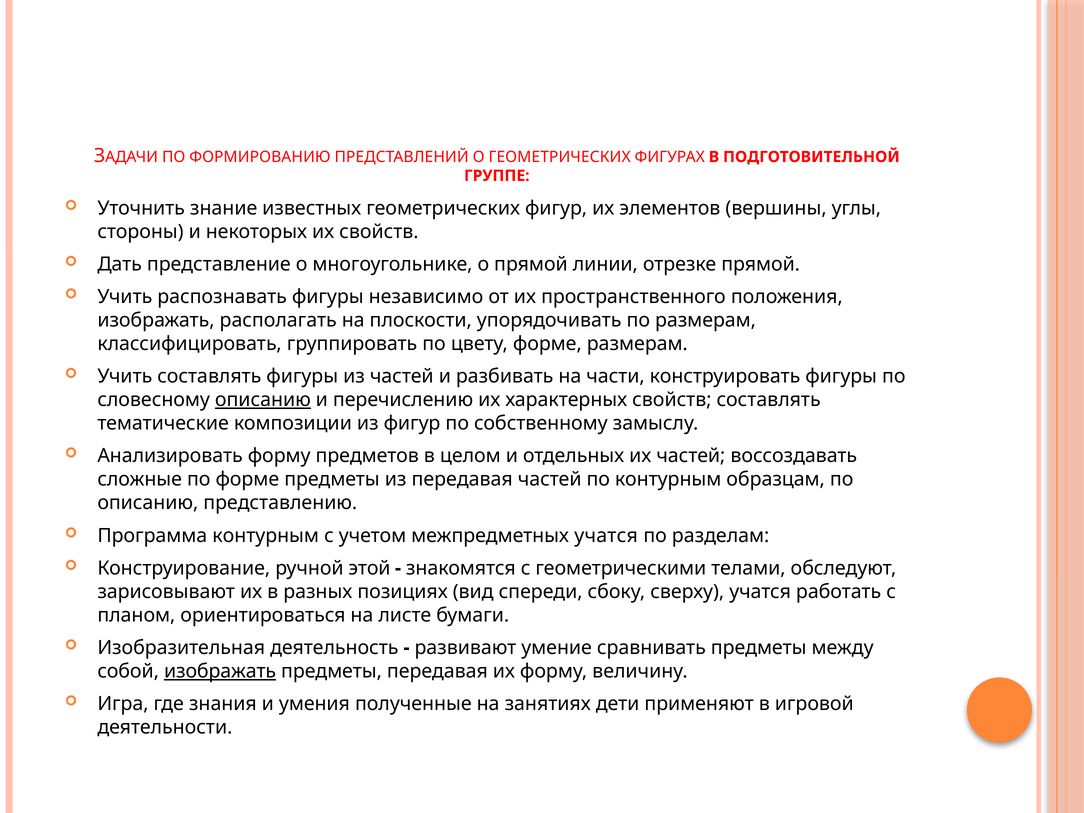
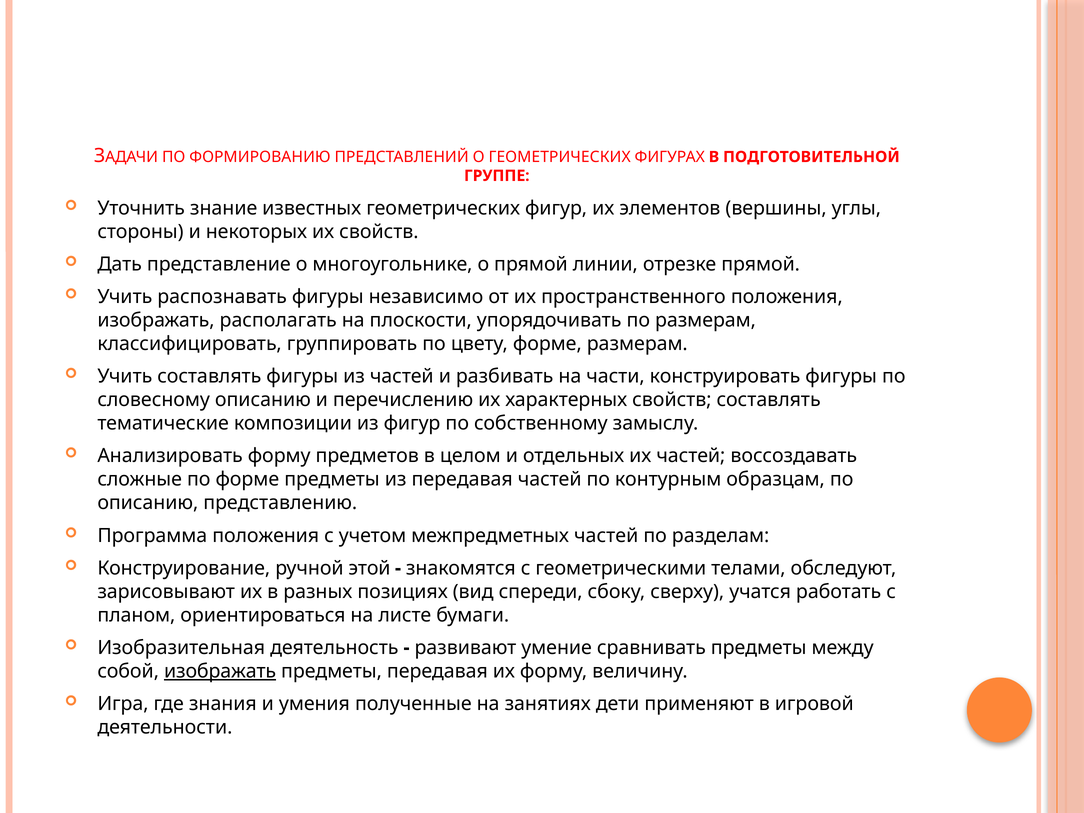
описанию at (263, 400) underline: present -> none
Программа контурным: контурным -> положения
межпредметных учатся: учатся -> частей
